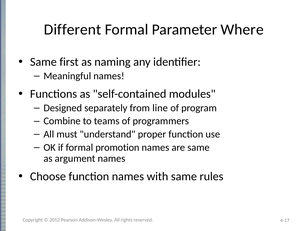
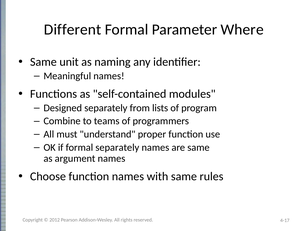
first: first -> unit
line: line -> lists
formal promotion: promotion -> separately
